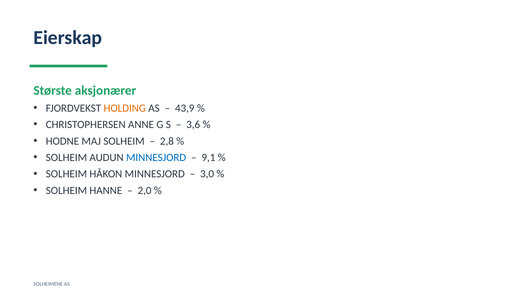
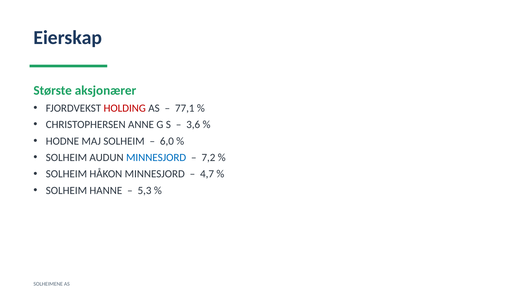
HOLDING colour: orange -> red
43,9: 43,9 -> 77,1
2,8: 2,8 -> 6,0
9,1: 9,1 -> 7,2
3,0: 3,0 -> 4,7
2,0: 2,0 -> 5,3
